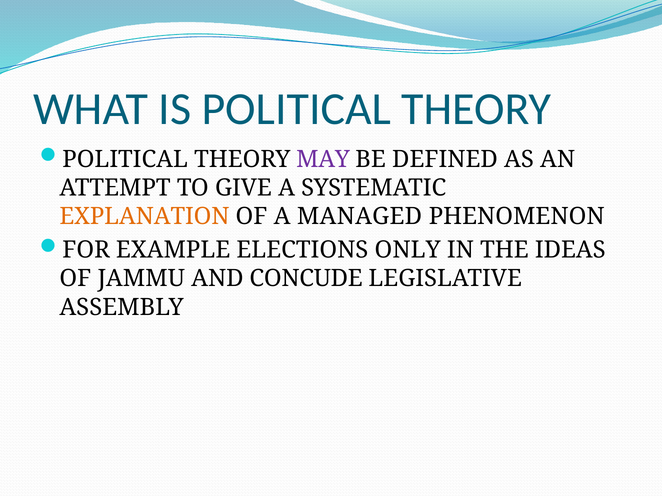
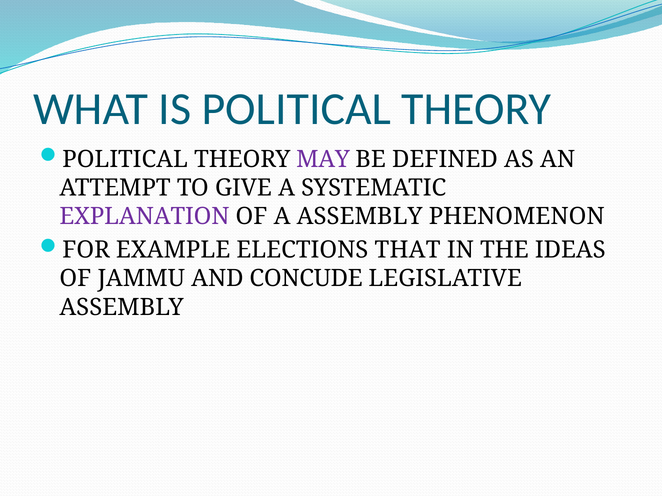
EXPLANATION colour: orange -> purple
A MANAGED: MANAGED -> ASSEMBLY
ONLY: ONLY -> THAT
